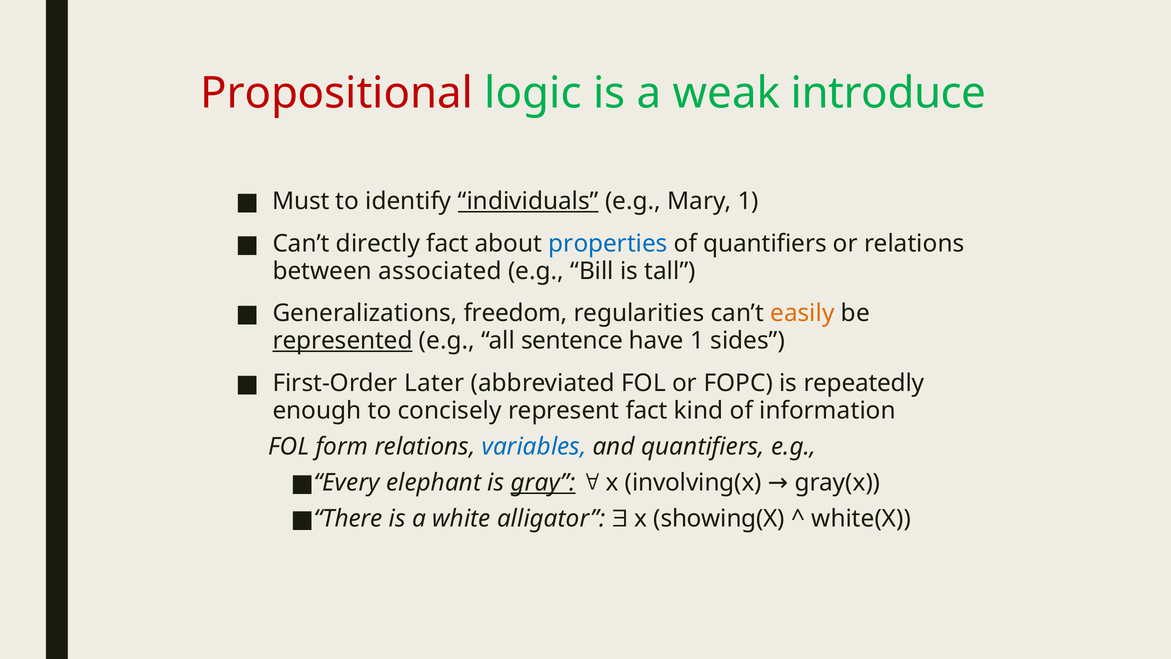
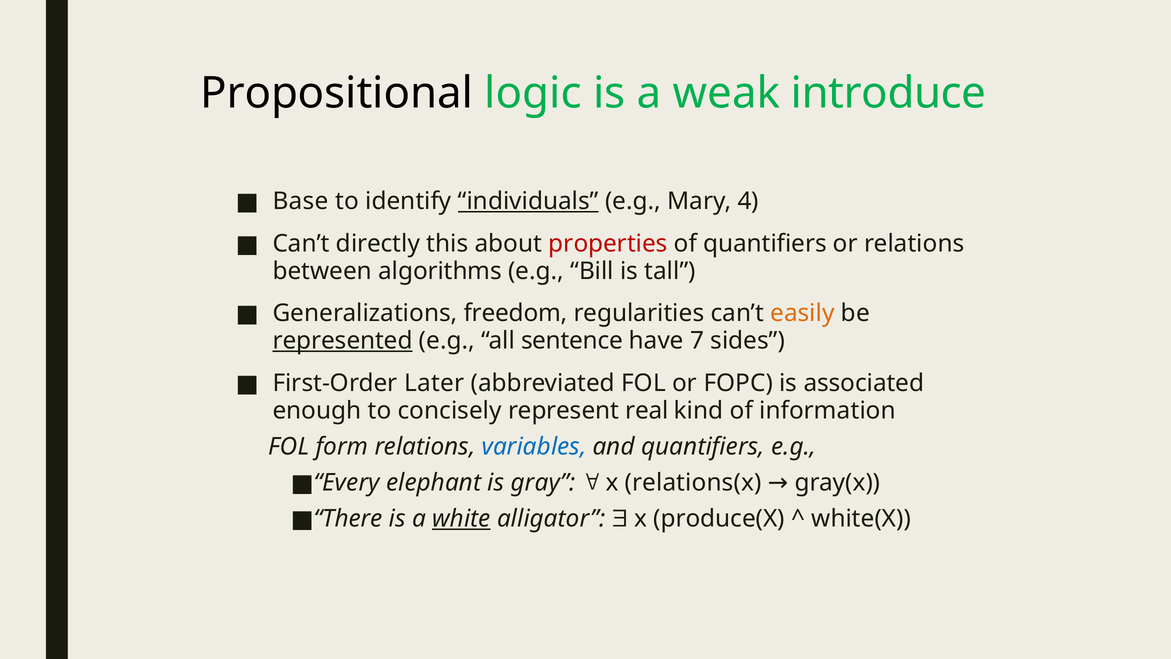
Propositional colour: red -> black
Must: Must -> Base
Mary 1: 1 -> 4
directly fact: fact -> this
properties colour: blue -> red
associated: associated -> algorithms
have 1: 1 -> 7
repeatedly: repeatedly -> associated
represent fact: fact -> real
gray underline: present -> none
involving(x: involving(x -> relations(x
white underline: none -> present
showing(X: showing(X -> produce(X
